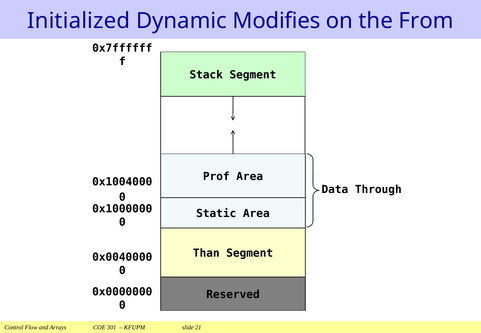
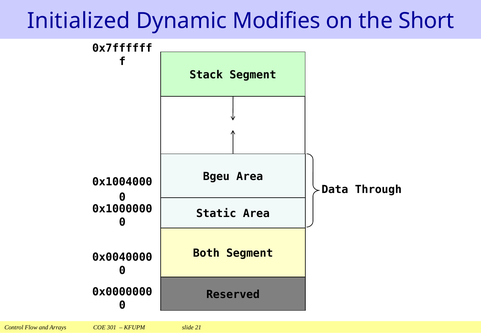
From: From -> Short
Prof: Prof -> Bgeu
Than: Than -> Both
